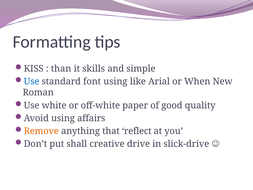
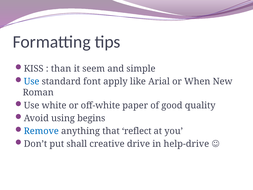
skills: skills -> seem
font using: using -> apply
affairs: affairs -> begins
Remove colour: orange -> blue
slick-drive: slick-drive -> help-drive
